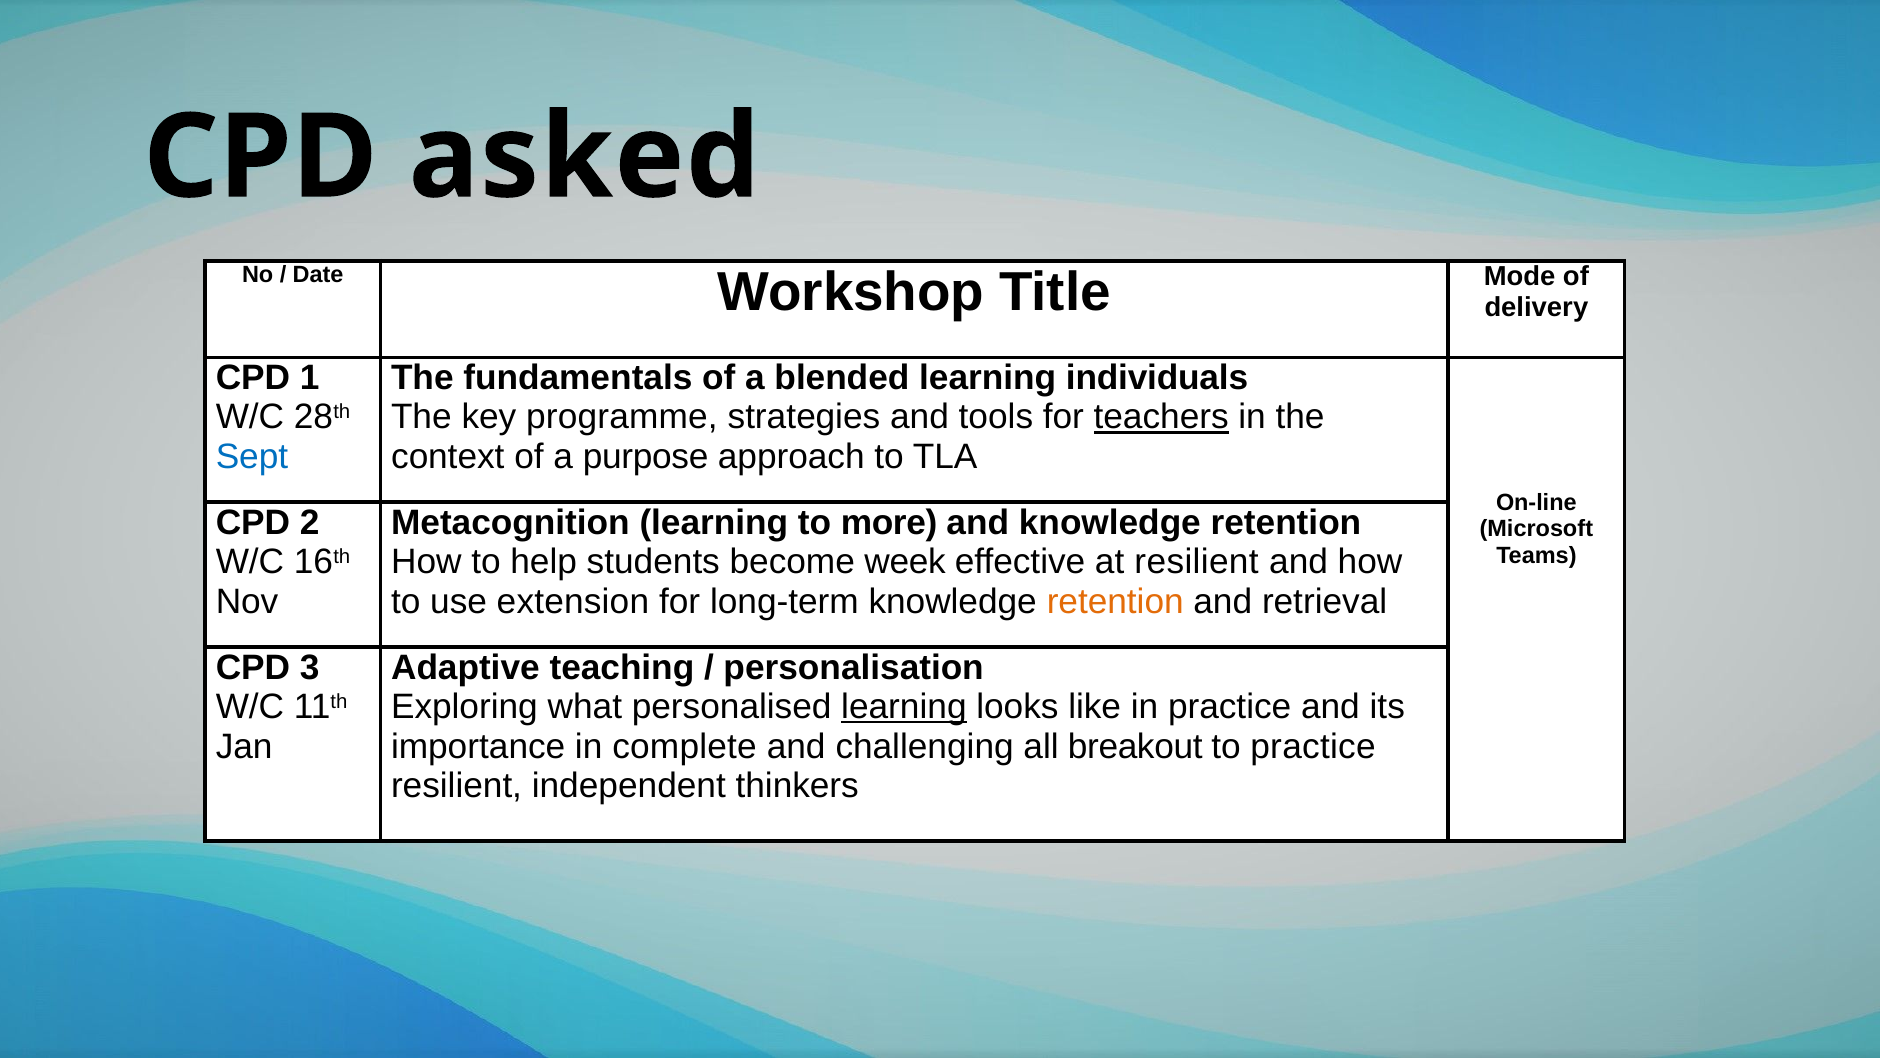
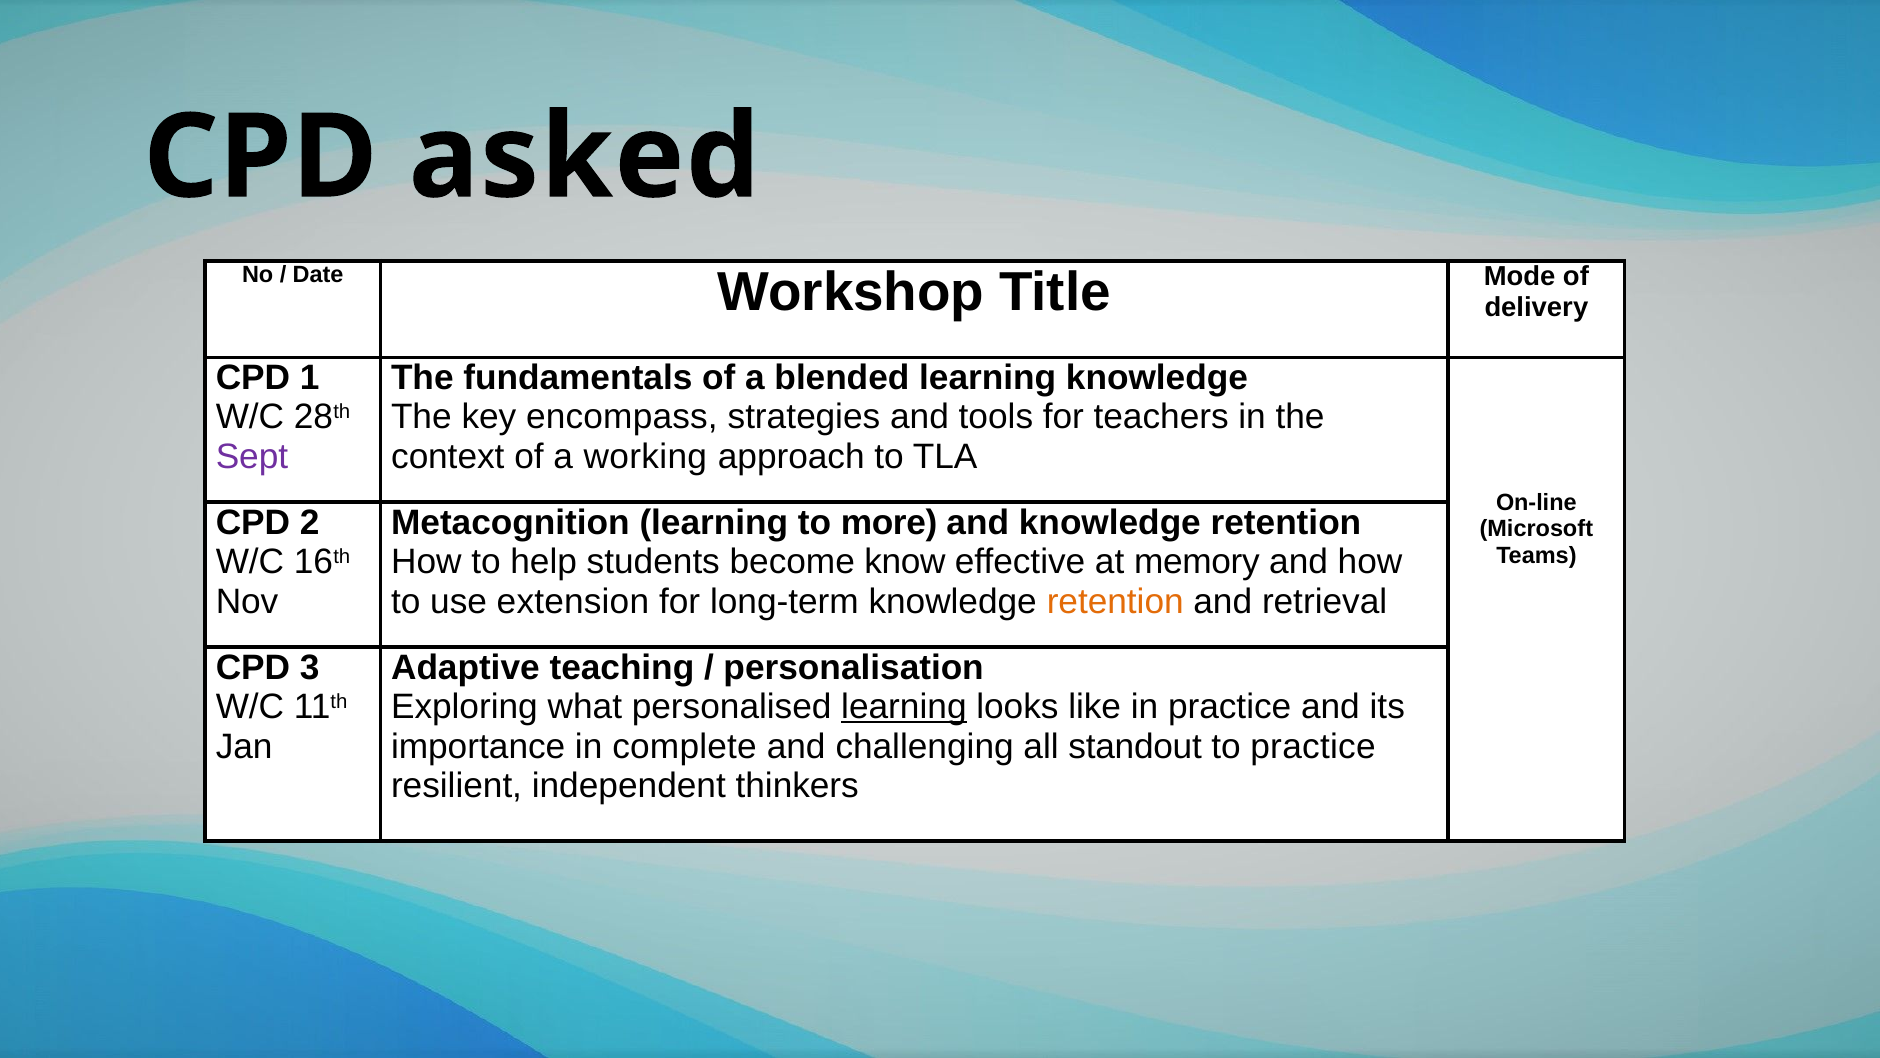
learning individuals: individuals -> knowledge
programme: programme -> encompass
teachers underline: present -> none
Sept colour: blue -> purple
purpose: purpose -> working
week: week -> know
at resilient: resilient -> memory
breakout: breakout -> standout
